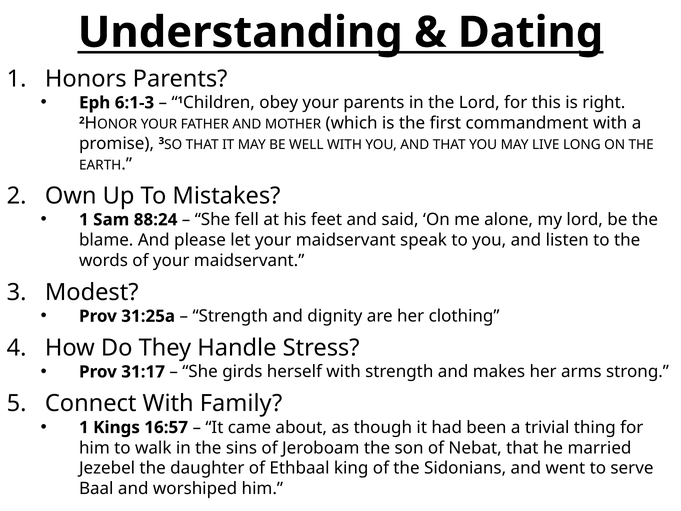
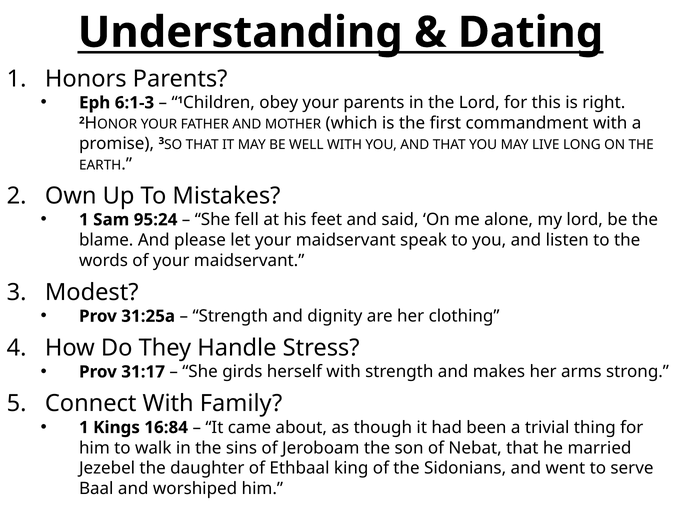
88:24: 88:24 -> 95:24
16:57: 16:57 -> 16:84
